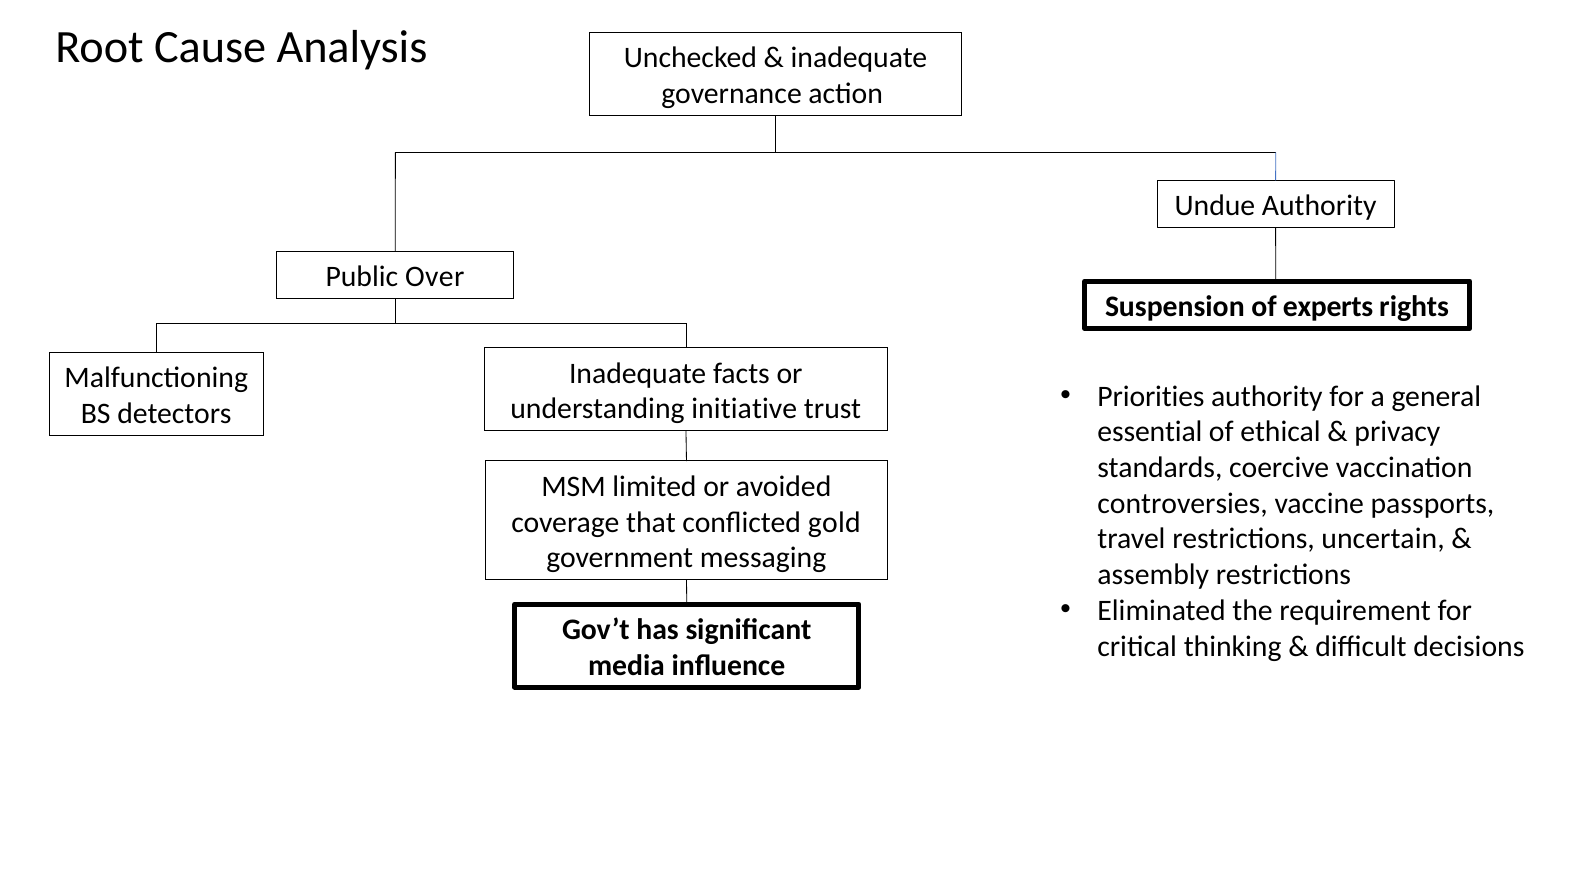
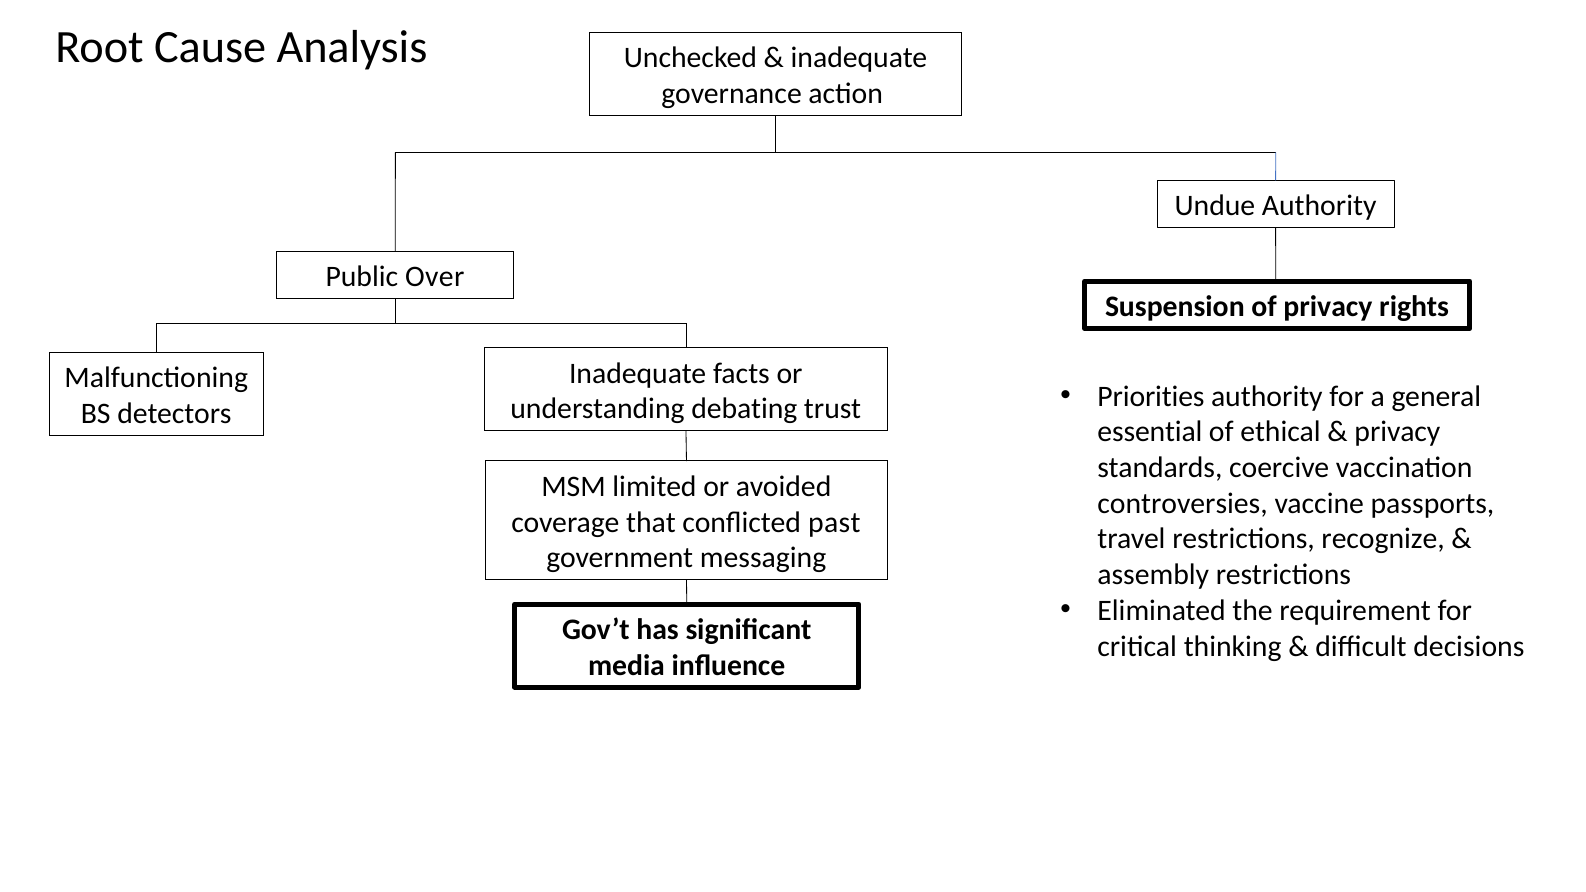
of experts: experts -> privacy
initiative: initiative -> debating
gold: gold -> past
uncertain: uncertain -> recognize
